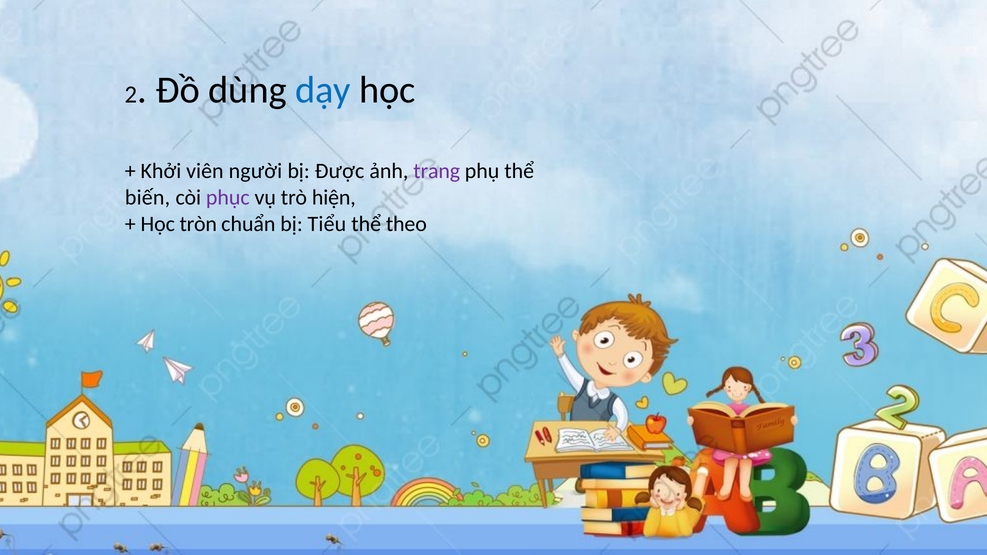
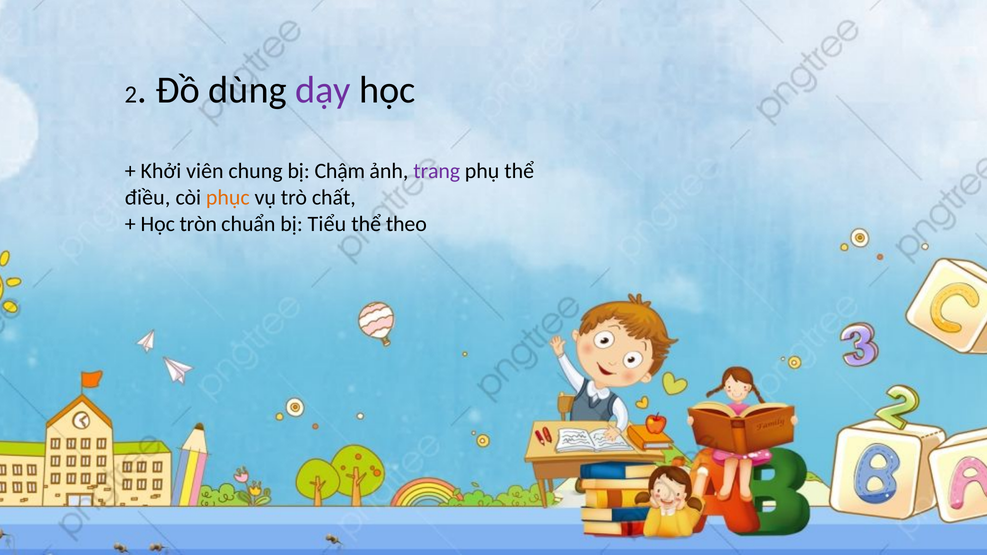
dạy colour: blue -> purple
người: người -> chung
Được: Được -> Chậm
biến: biến -> điều
phục colour: purple -> orange
hiện: hiện -> chất
